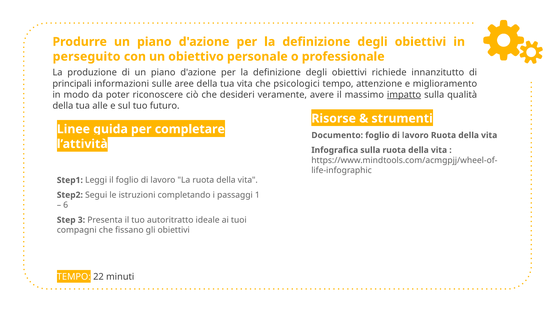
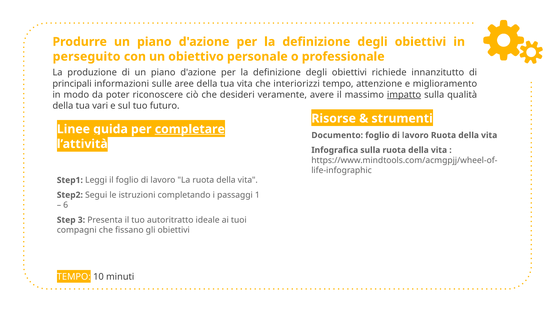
psicologici: psicologici -> interiorizzi
alle: alle -> vari
completare underline: none -> present
22: 22 -> 10
